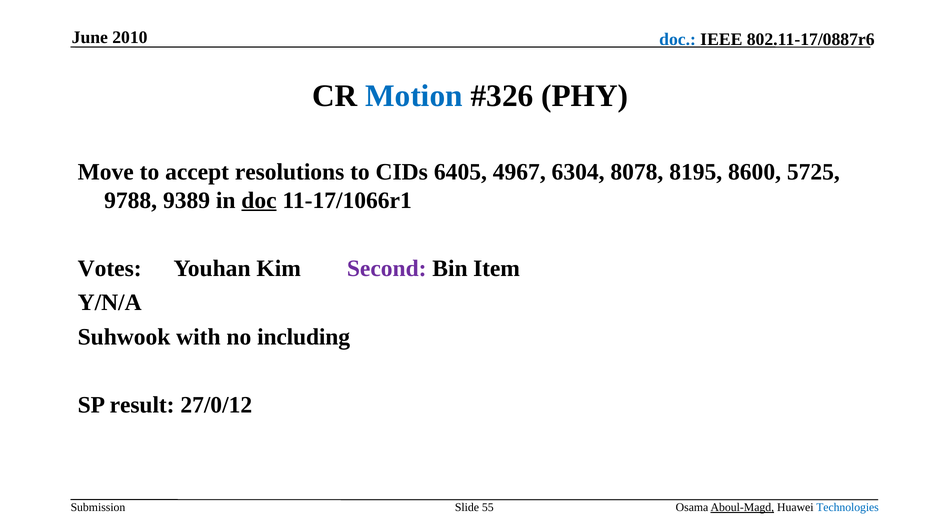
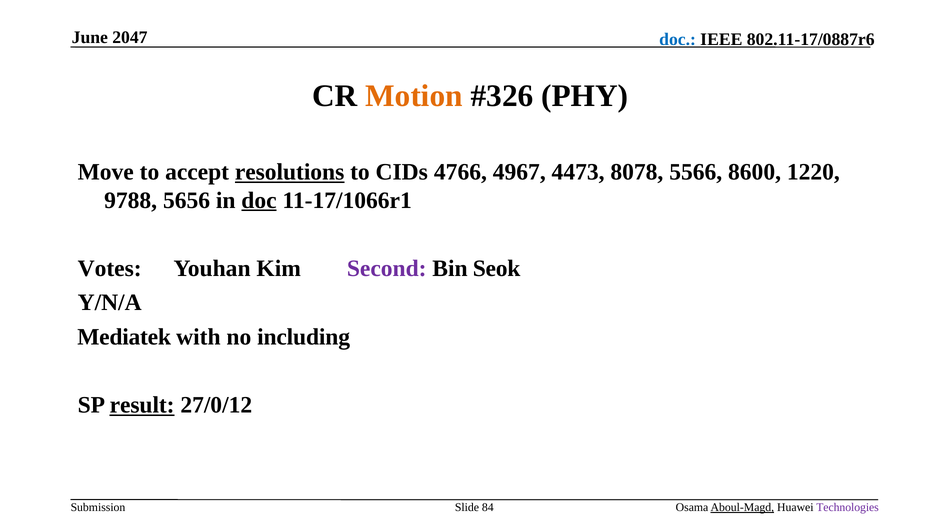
2010: 2010 -> 2047
Motion colour: blue -> orange
resolutions underline: none -> present
6405: 6405 -> 4766
6304: 6304 -> 4473
8195: 8195 -> 5566
5725: 5725 -> 1220
9389: 9389 -> 5656
Item: Item -> Seok
Suhwook: Suhwook -> Mediatek
result underline: none -> present
55: 55 -> 84
Technologies colour: blue -> purple
